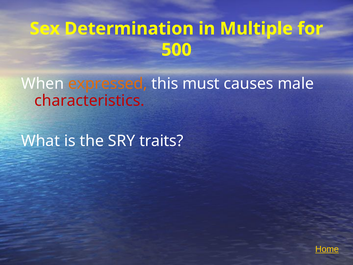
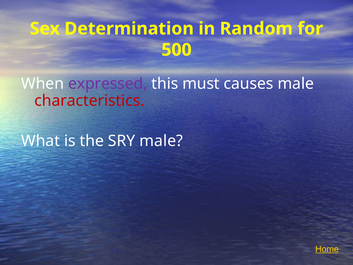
Multiple: Multiple -> Random
expressed colour: orange -> purple
SRY traits: traits -> male
